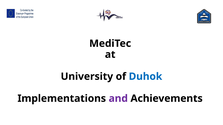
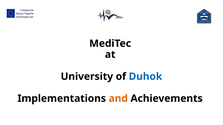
and colour: purple -> orange
